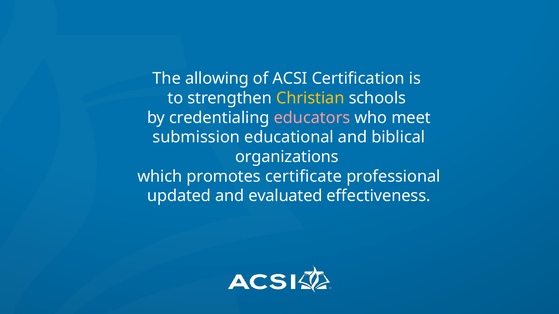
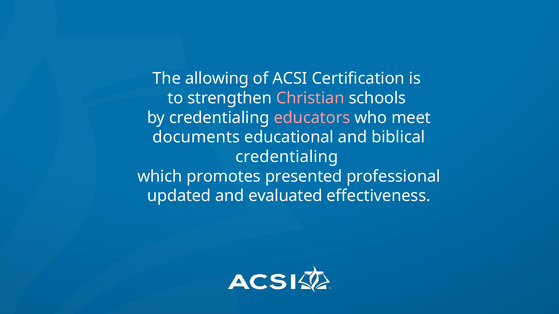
Christian colour: yellow -> pink
submission: submission -> documents
organizations at (287, 157): organizations -> credentialing
certificate: certificate -> presented
